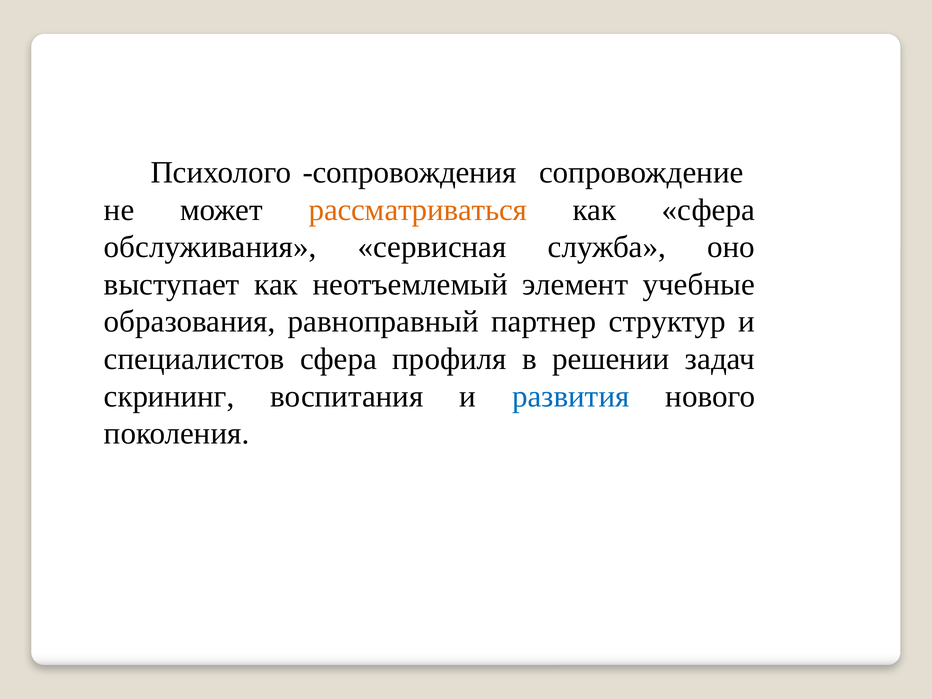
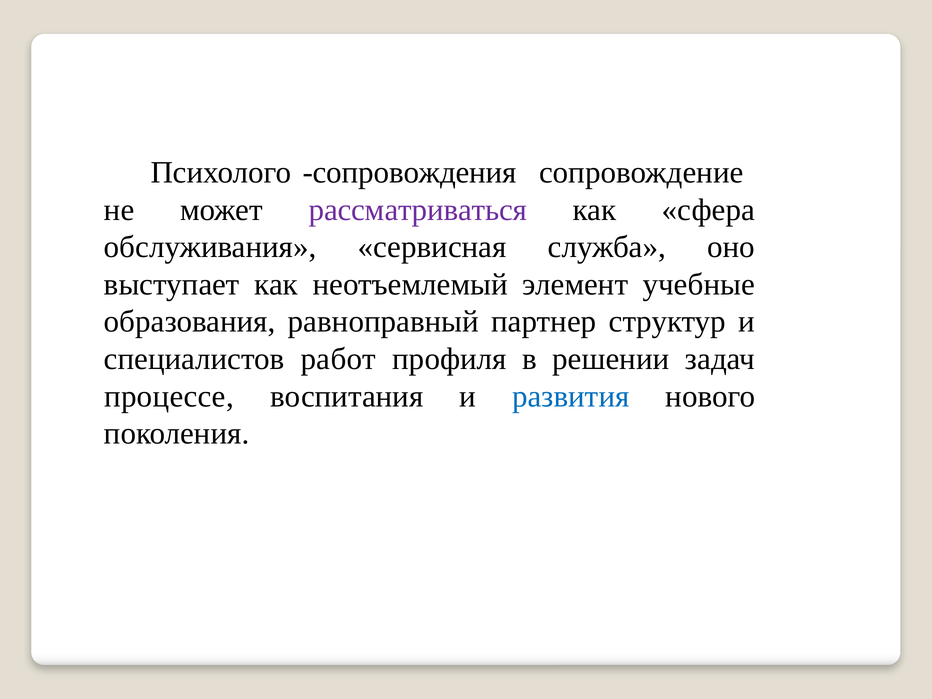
рассматриваться colour: orange -> purple
специалистов сфера: сфера -> работ
скрининг: скрининг -> процессе
